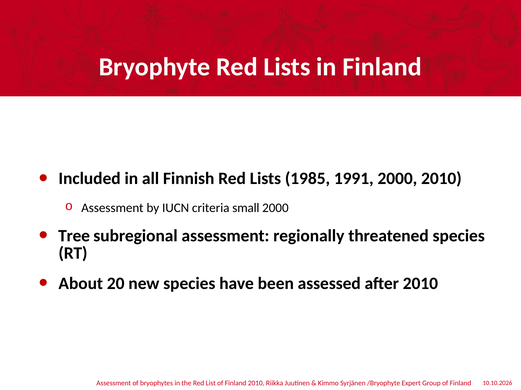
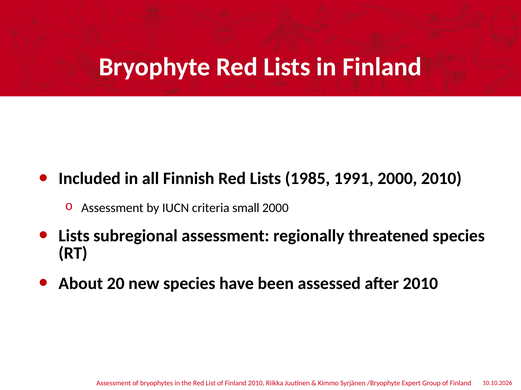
Tree at (74, 236): Tree -> Lists
